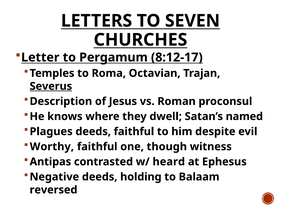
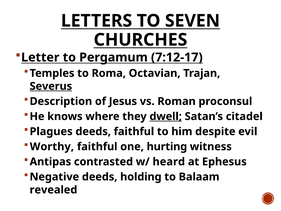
8:12-17: 8:12-17 -> 7:12-17
dwell underline: none -> present
named: named -> citadel
though: though -> hurting
reversed: reversed -> revealed
